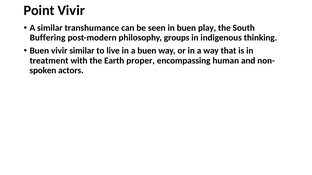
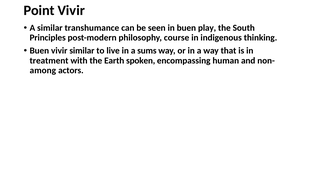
Buffering: Buffering -> Principles
groups: groups -> course
a buen: buen -> sums
proper: proper -> spoken
spoken: spoken -> among
